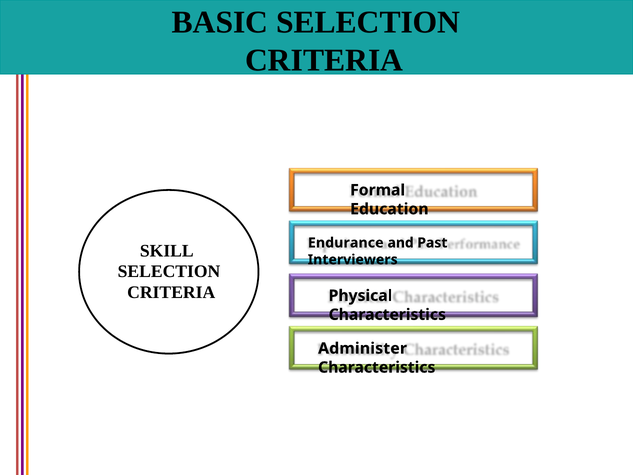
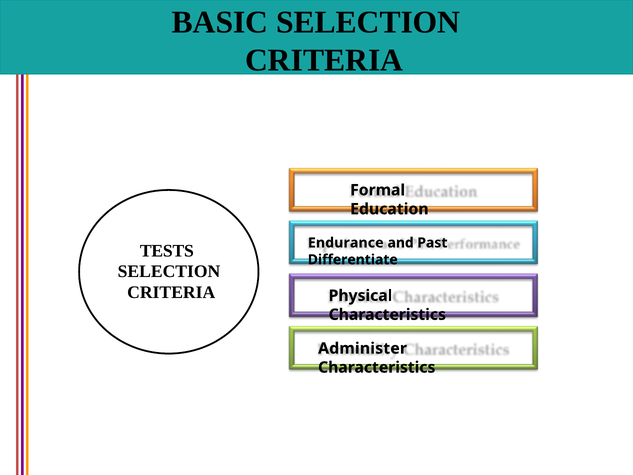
SKILL: SKILL -> TESTS
Interviewers: Interviewers -> Differentiate
